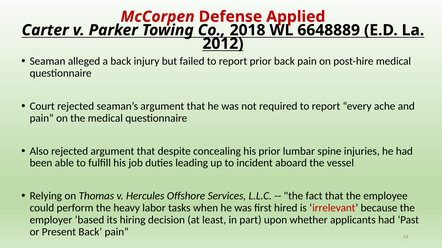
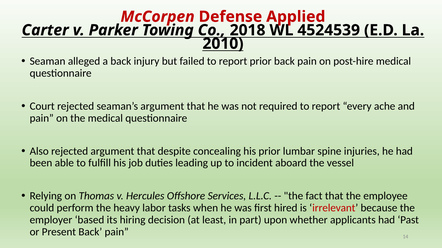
6648889: 6648889 -> 4524539
2012: 2012 -> 2010
